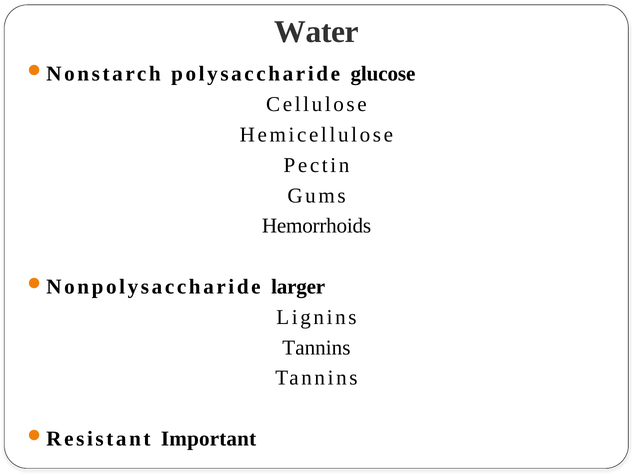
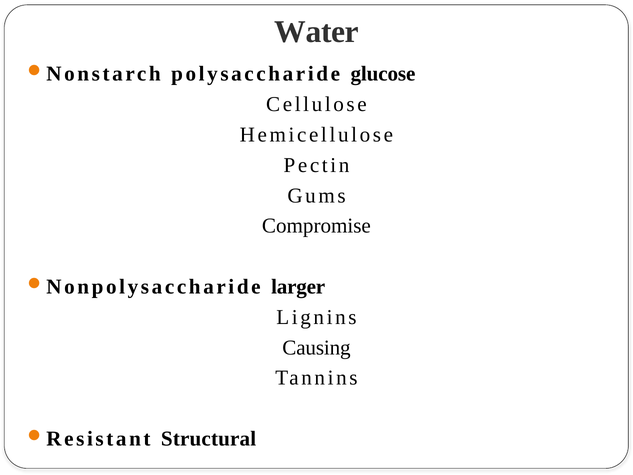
Hemorrhoids: Hemorrhoids -> Compromise
Tannins at (316, 347): Tannins -> Causing
Important: Important -> Structural
